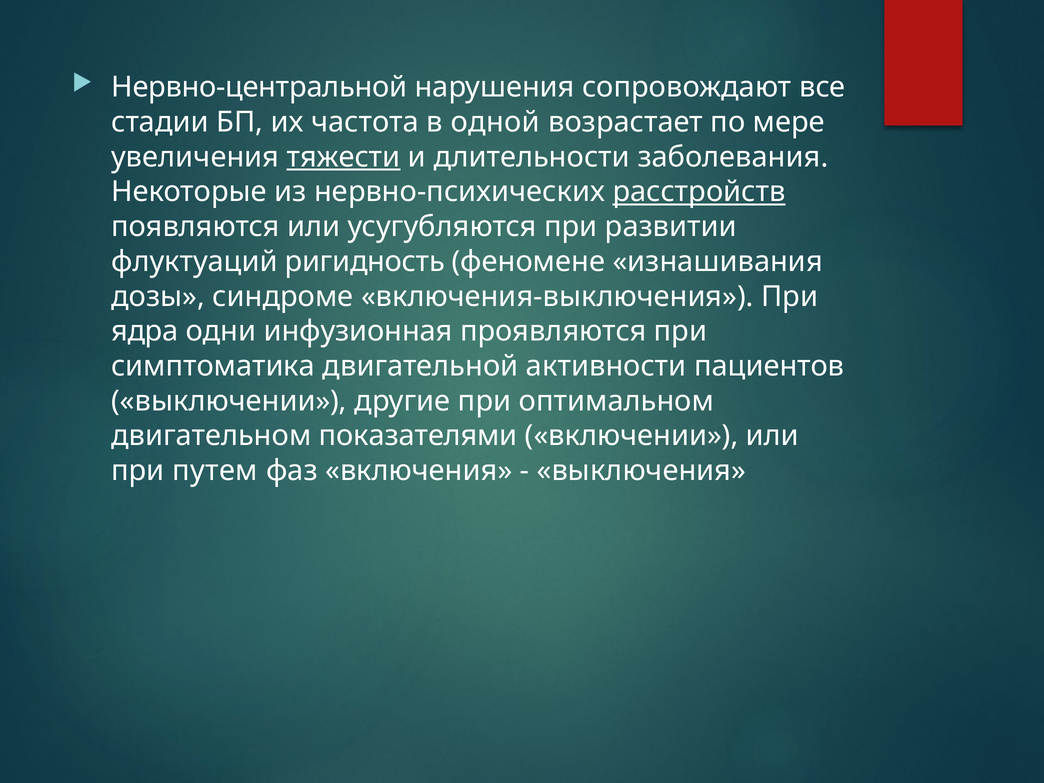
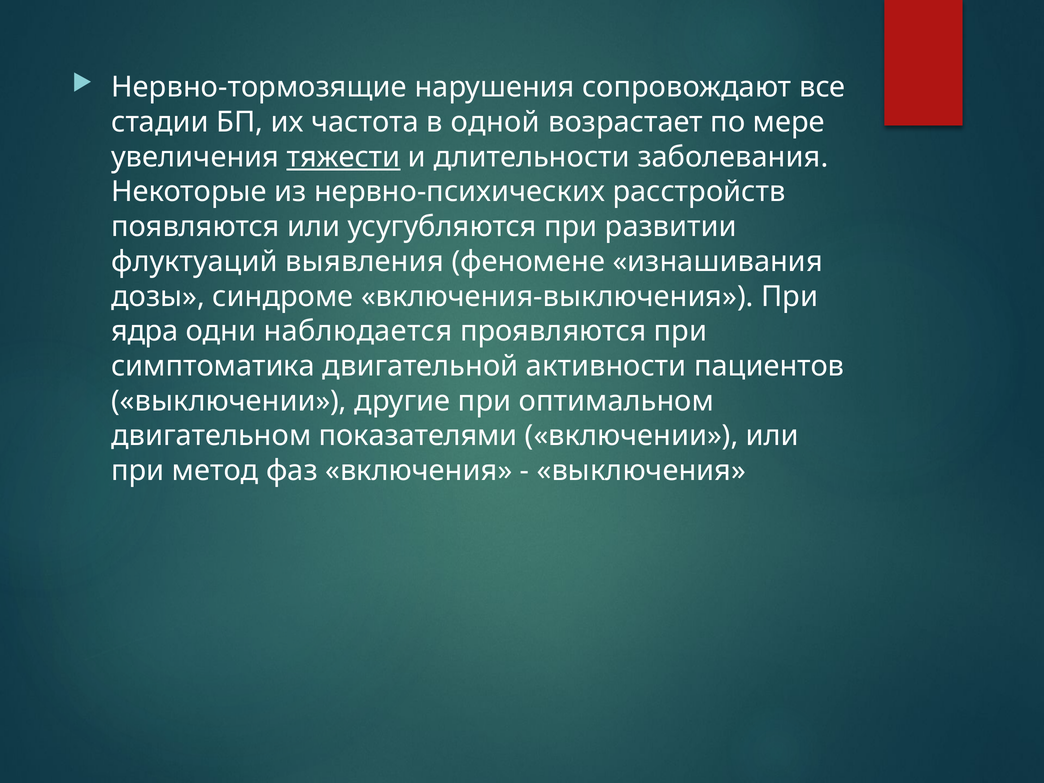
Нервно-центральной: Нервно-центральной -> Нервно-тормозящие
расстройств underline: present -> none
ригидность: ригидность -> выявления
инфузионная: инфузионная -> наблюдается
путем: путем -> метод
